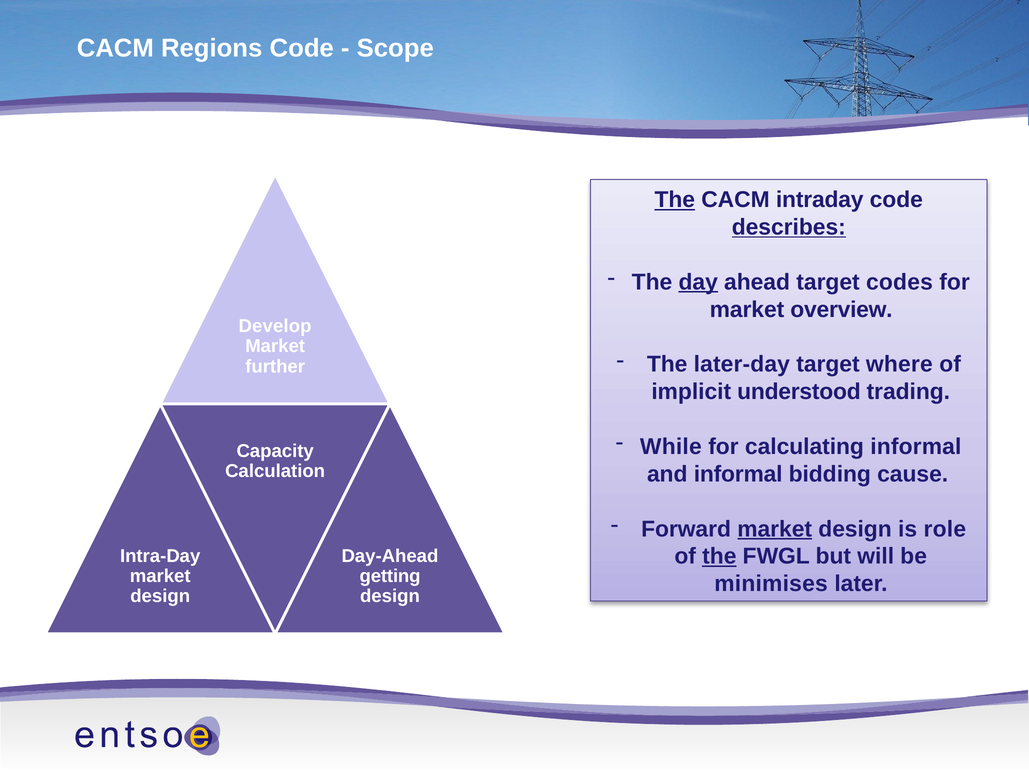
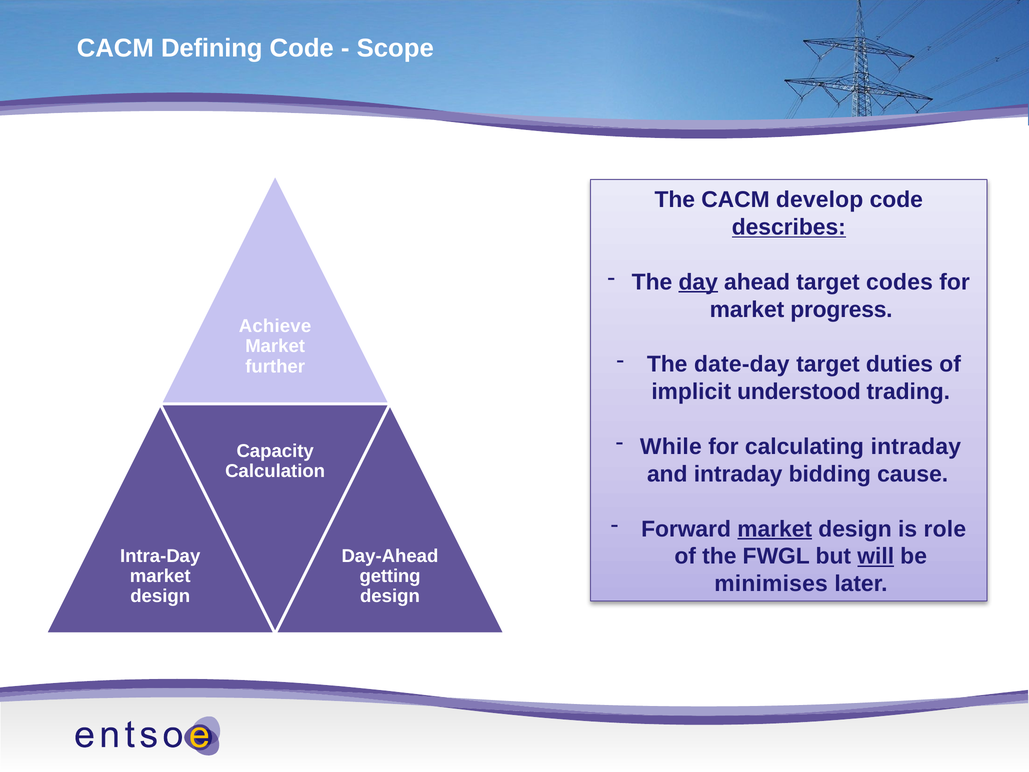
Regions: Regions -> Defining
The at (675, 200) underline: present -> none
intraday: intraday -> develop
overview: overview -> progress
Develop: Develop -> Achieve
later-day: later-day -> date-day
where: where -> duties
calculating informal: informal -> intraday
and informal: informal -> intraday
the at (719, 556) underline: present -> none
will underline: none -> present
